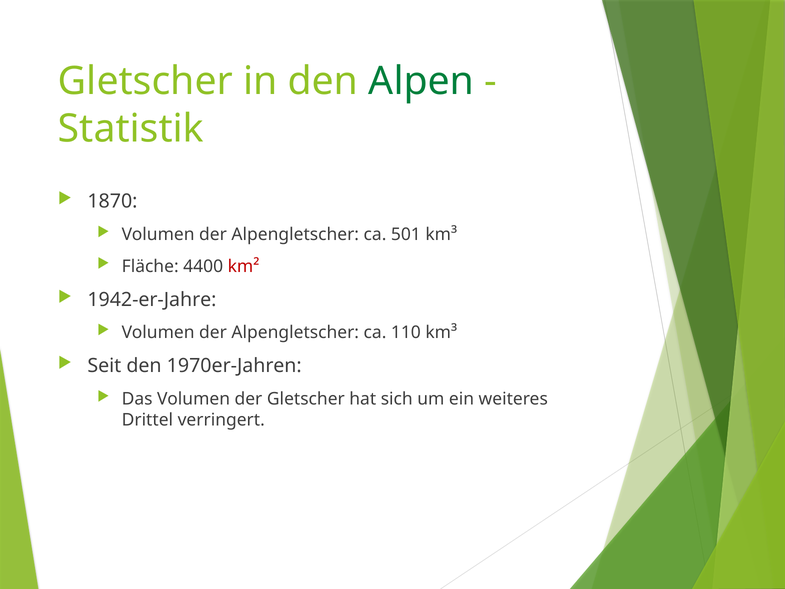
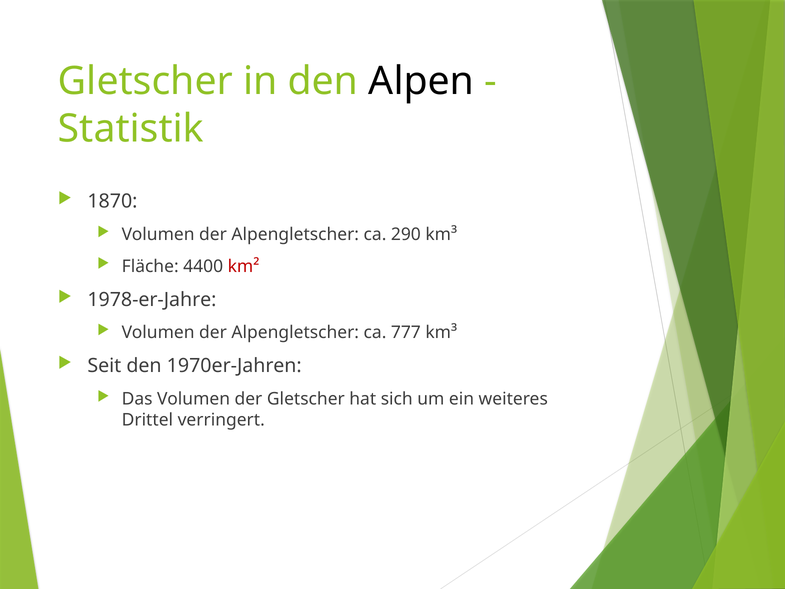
Alpen colour: green -> black
501: 501 -> 290
1942-er-Jahre: 1942-er-Jahre -> 1978-er-Jahre
110: 110 -> 777
